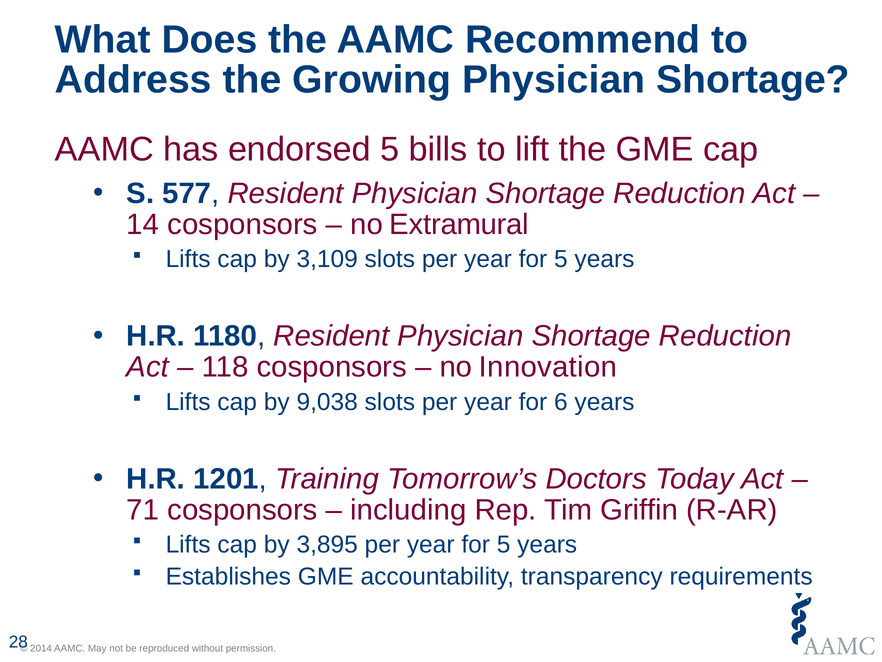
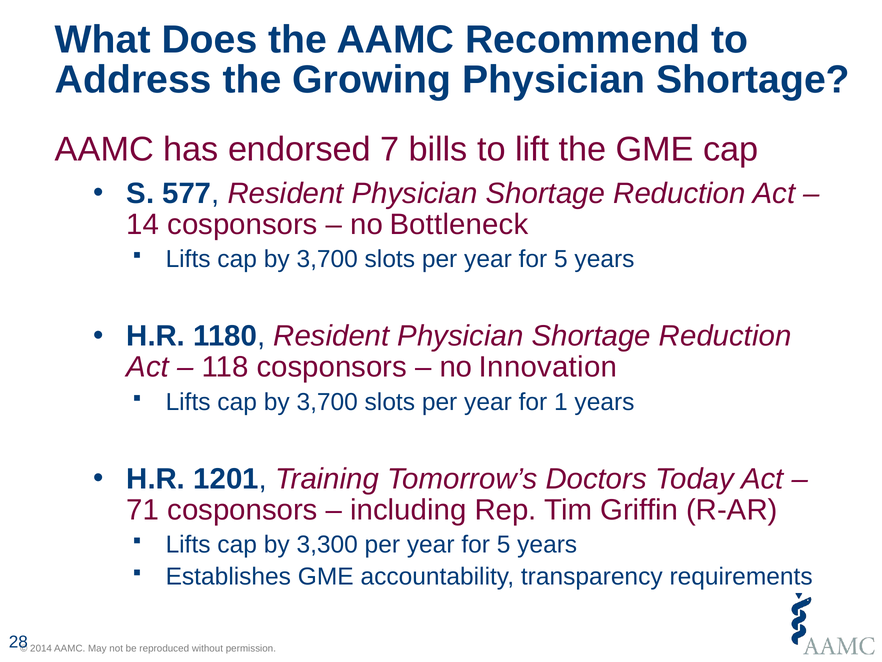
endorsed 5: 5 -> 7
Extramural: Extramural -> Bottleneck
3,109 at (327, 259): 3,109 -> 3,700
9,038 at (327, 402): 9,038 -> 3,700
6: 6 -> 1
3,895: 3,895 -> 3,300
